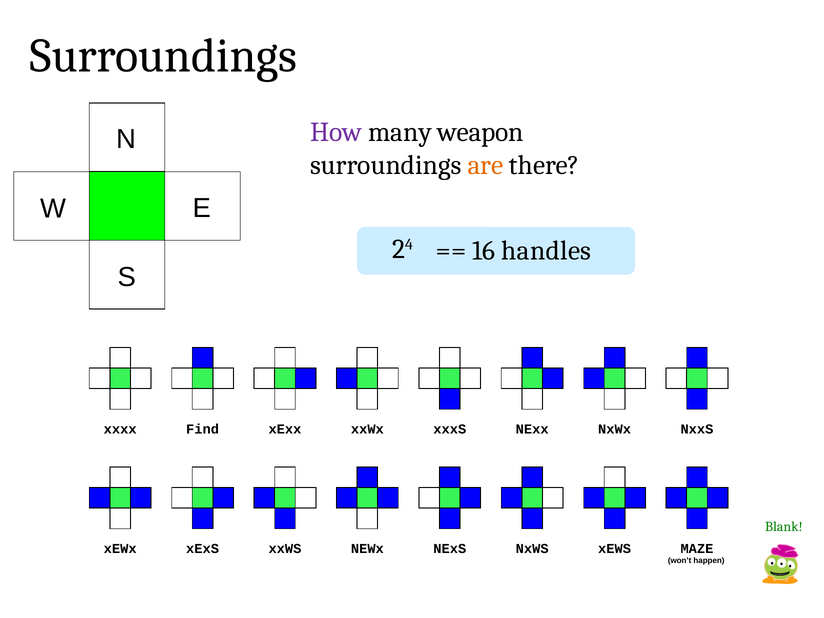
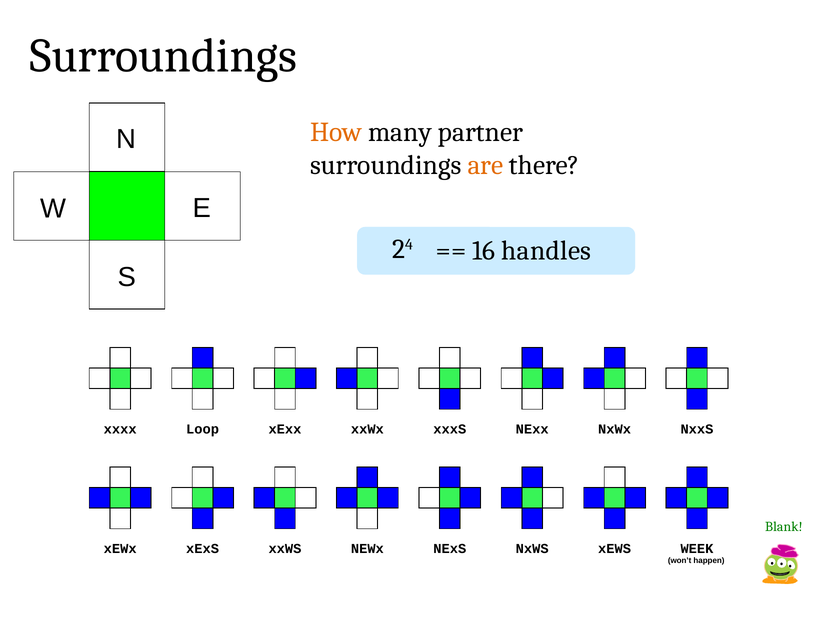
How colour: purple -> orange
weapon: weapon -> partner
Find: Find -> Loop
MAZE: MAZE -> WEEK
